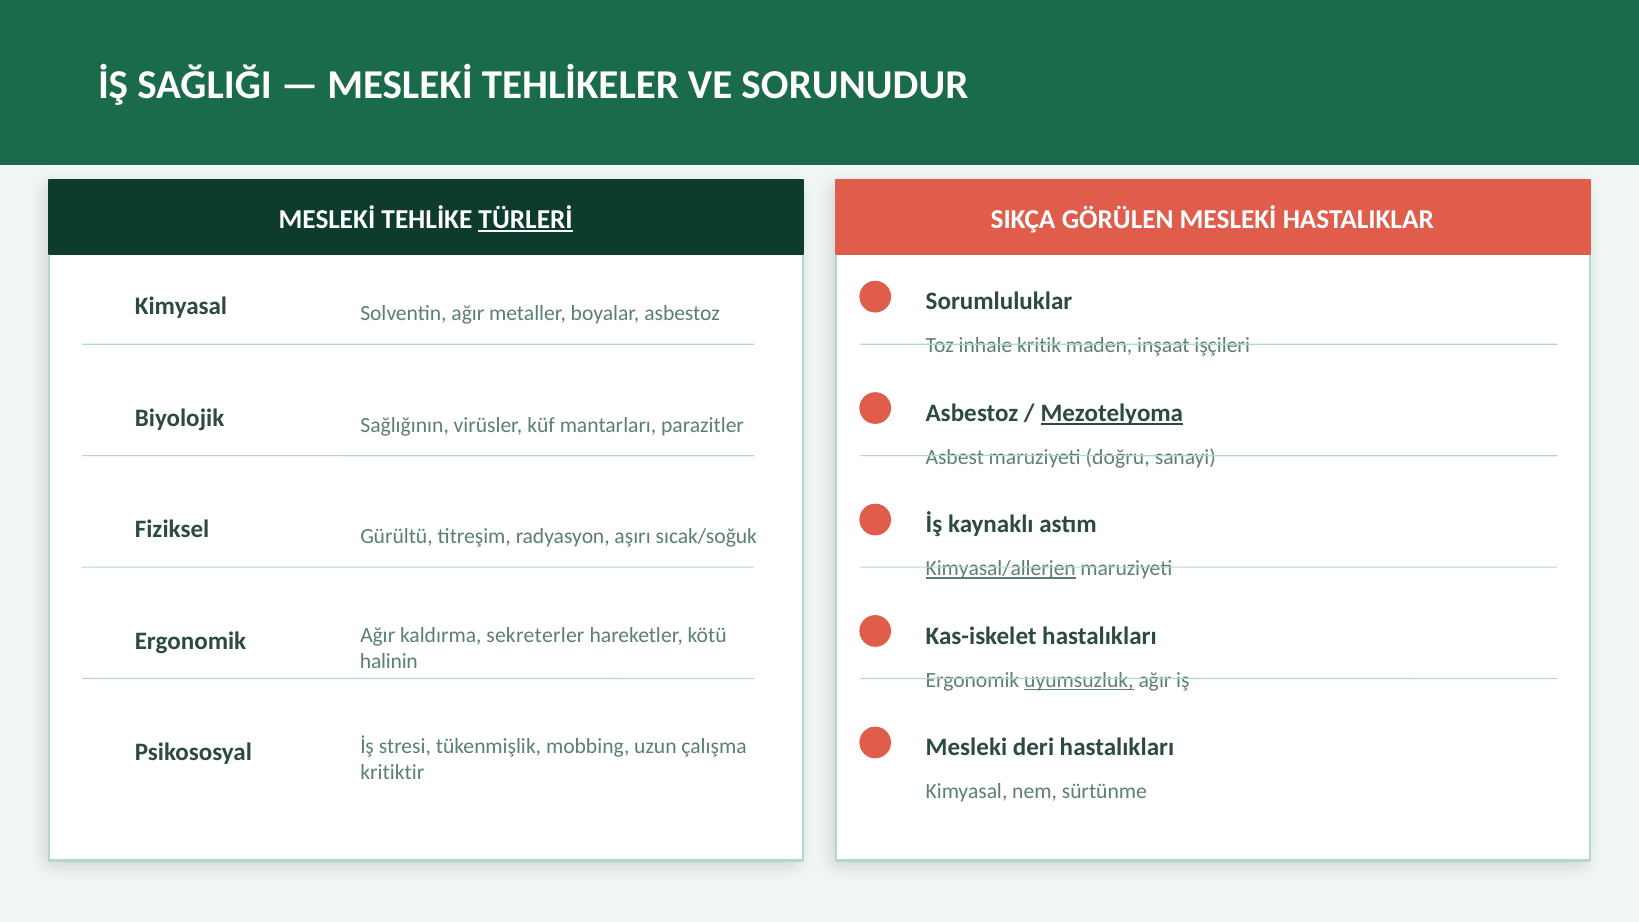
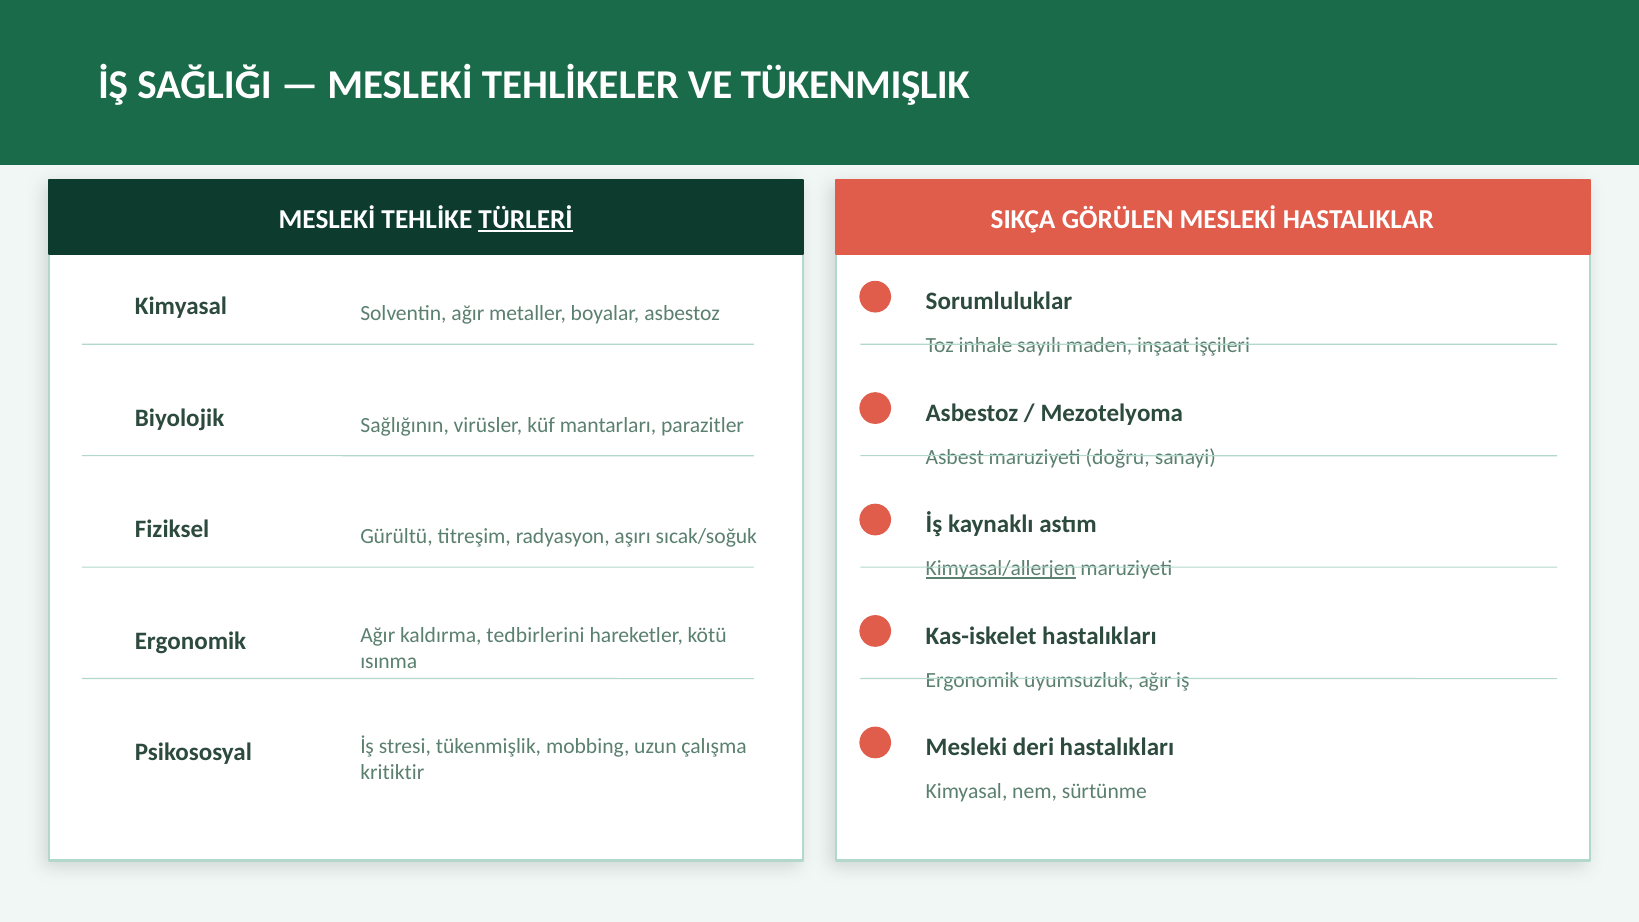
VE SORUNUDUR: SORUNUDUR -> TÜKENMIŞLIK
kritik: kritik -> sayılı
Mezotelyoma underline: present -> none
sekreterler: sekreterler -> tedbirlerini
halinin: halinin -> ısınma
uyumsuzluk underline: present -> none
